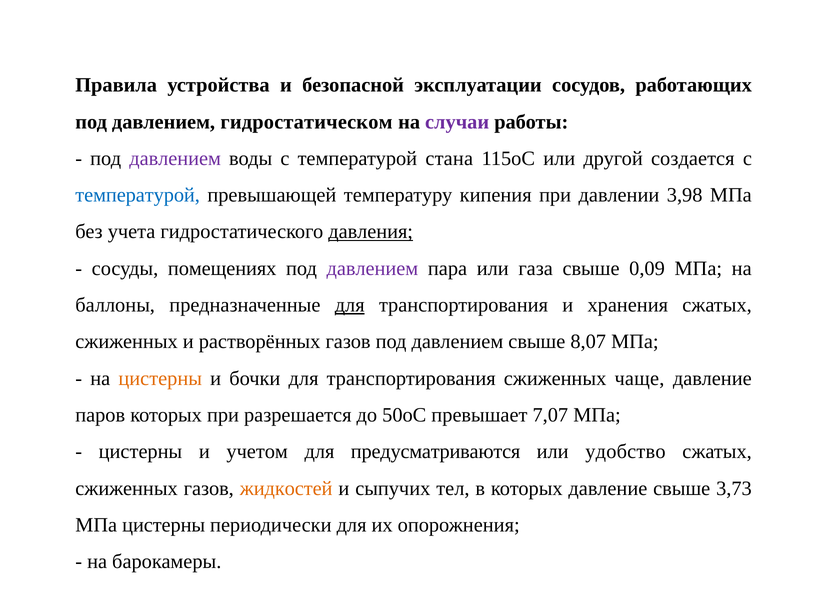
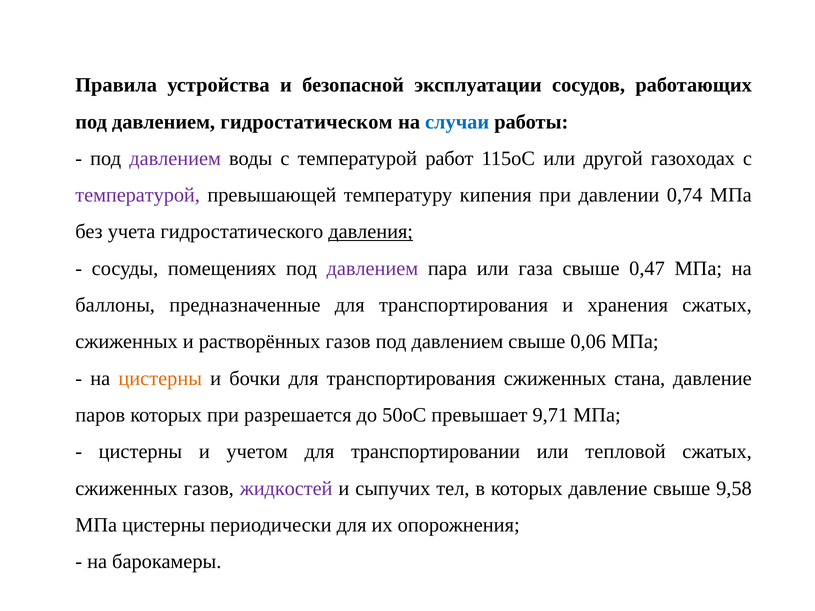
случаи colour: purple -> blue
стана: стана -> работ
создается: создается -> газоходах
температурой at (138, 195) colour: blue -> purple
3,98: 3,98 -> 0,74
0,09: 0,09 -> 0,47
для at (350, 305) underline: present -> none
8,07: 8,07 -> 0,06
чаще: чаще -> стана
7,07: 7,07 -> 9,71
предусматриваются: предусматриваются -> транспортировании
удобство: удобство -> тепловой
жидкостей colour: orange -> purple
3,73: 3,73 -> 9,58
